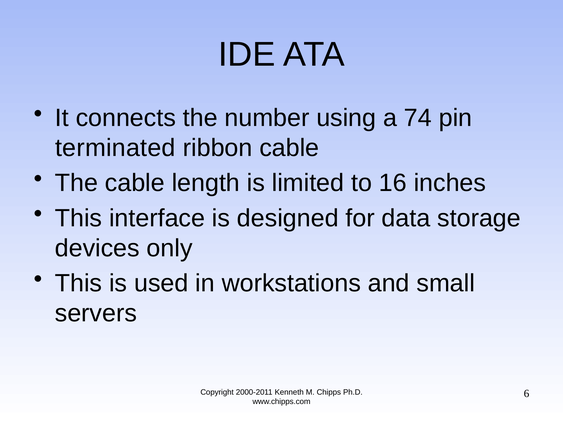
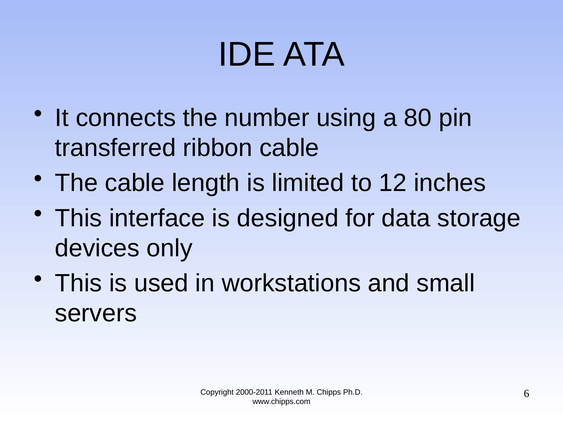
74: 74 -> 80
terminated: terminated -> transferred
16: 16 -> 12
